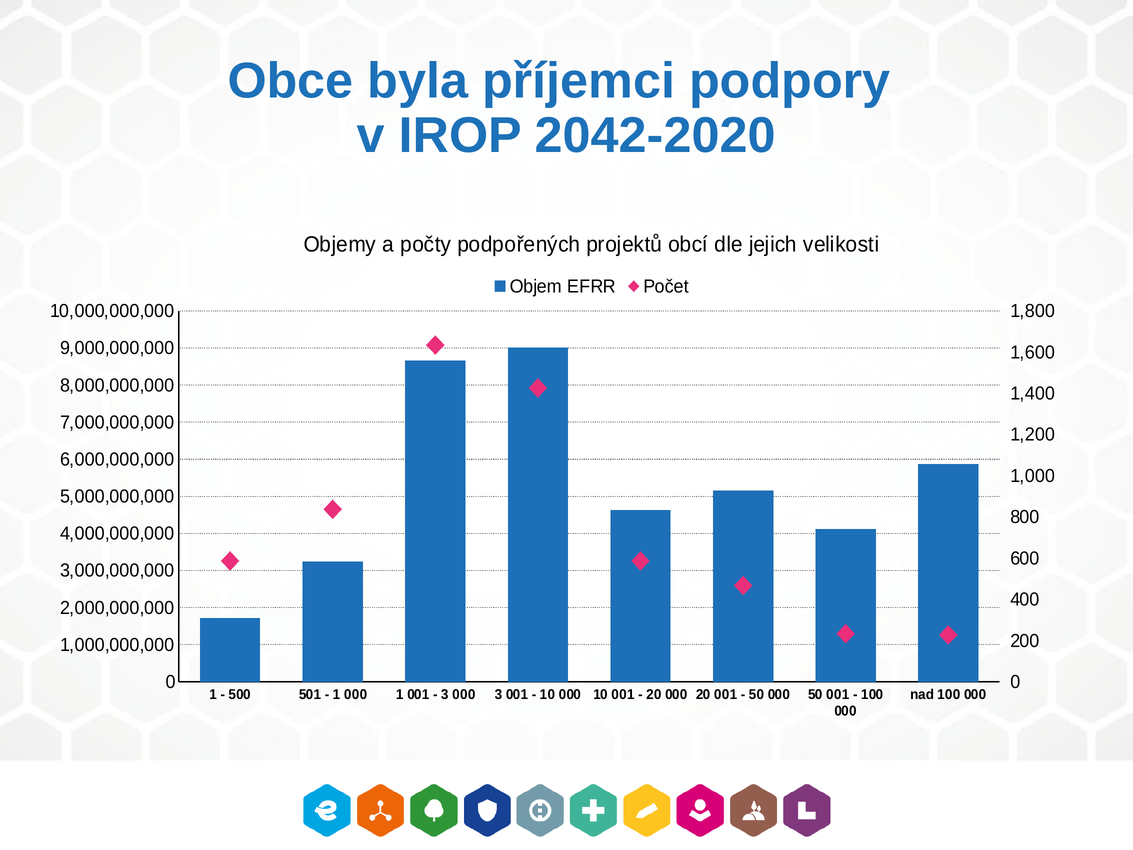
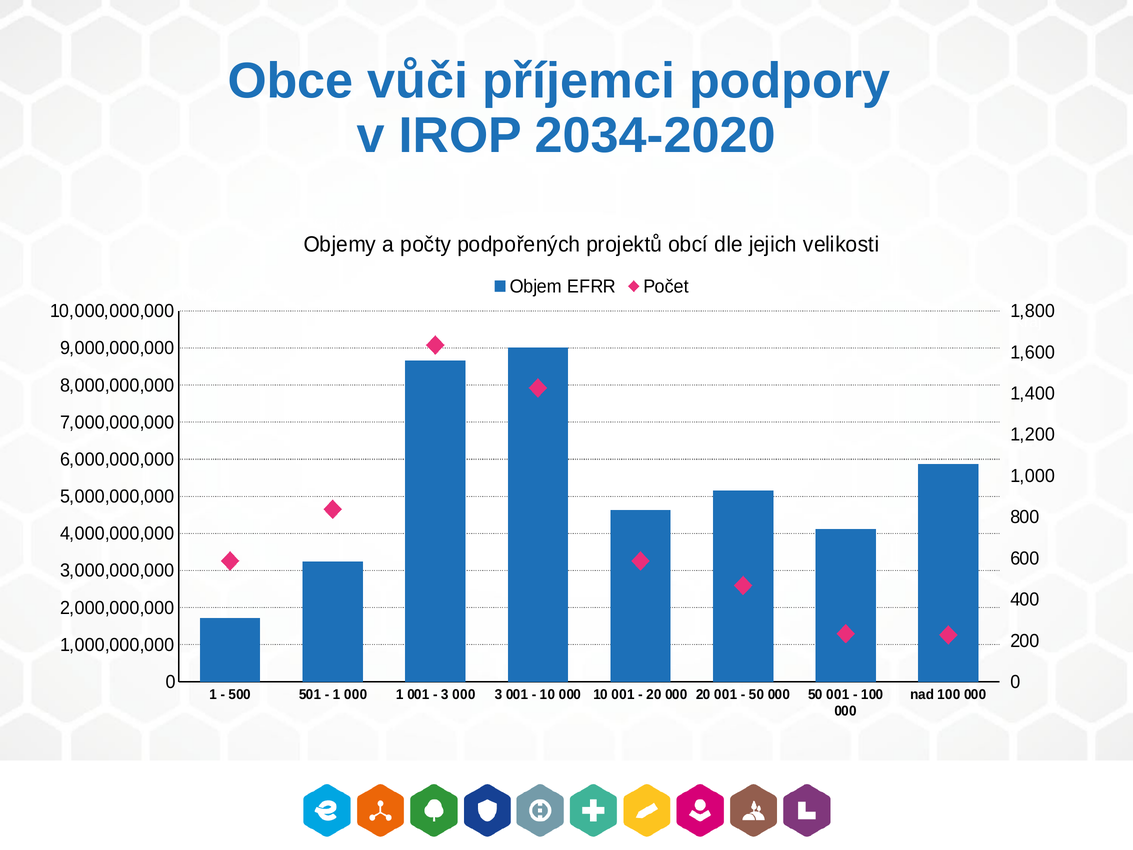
byla: byla -> vůči
2042-2020: 2042-2020 -> 2034-2020
